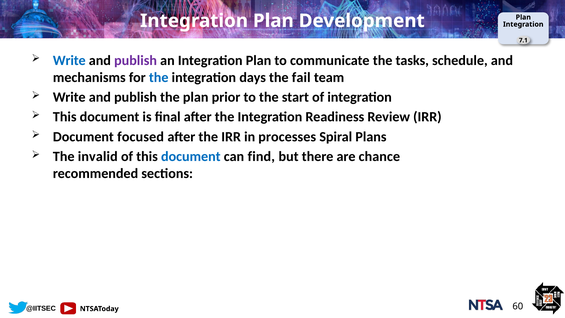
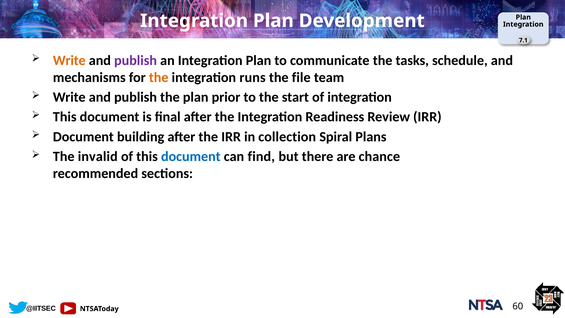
Write at (69, 60) colour: blue -> orange
the at (159, 77) colour: blue -> orange
days: days -> runs
fail: fail -> file
focused: focused -> building
processes: processes -> collection
